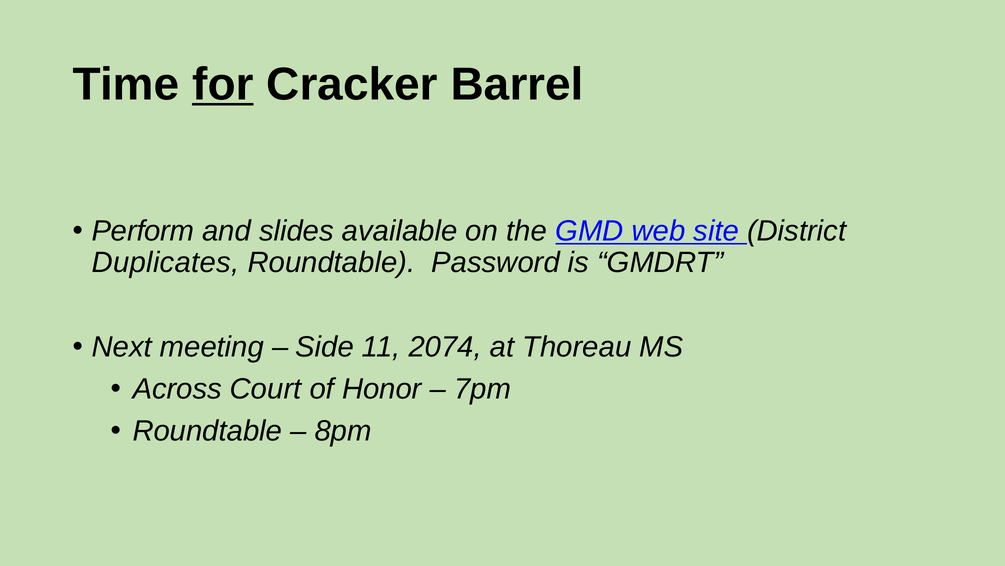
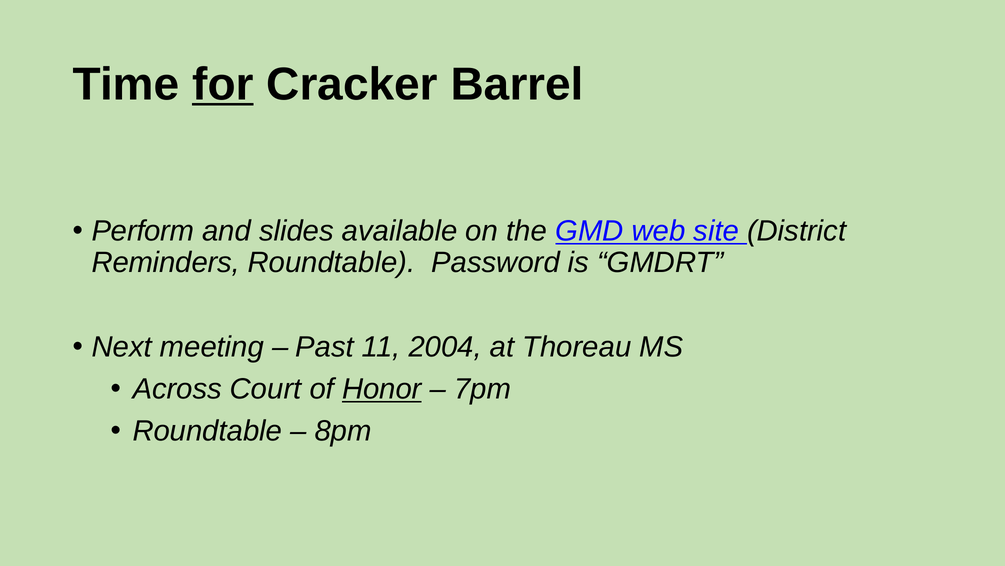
Duplicates: Duplicates -> Reminders
Side: Side -> Past
2074: 2074 -> 2004
Honor underline: none -> present
